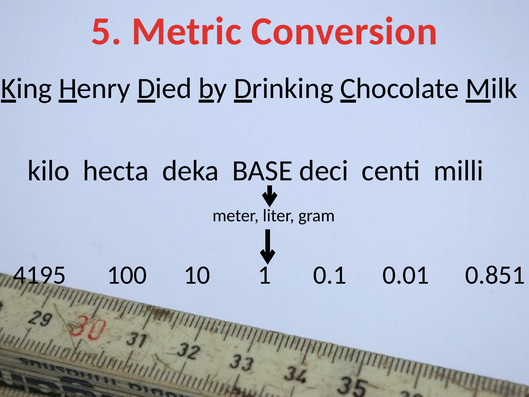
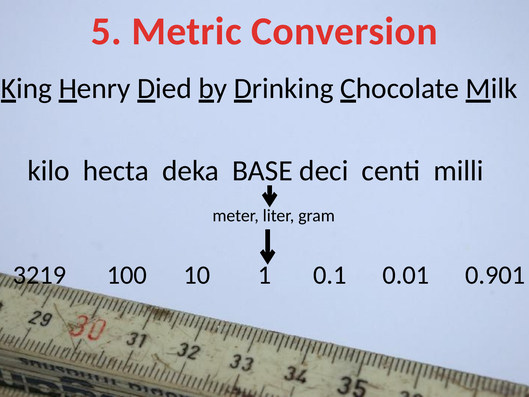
4195: 4195 -> 3219
0.851: 0.851 -> 0.901
